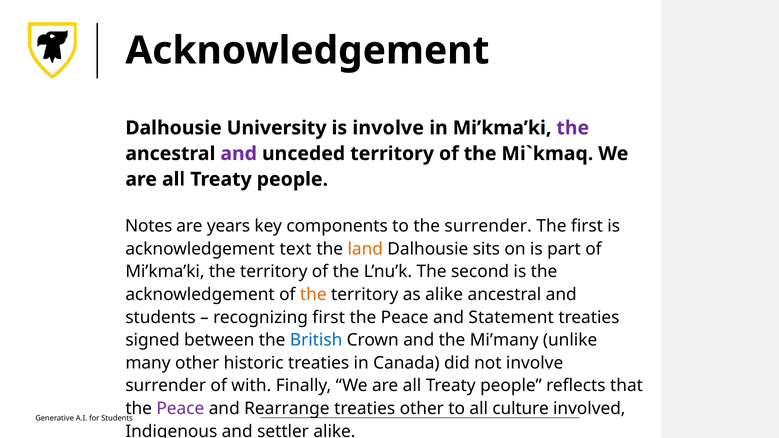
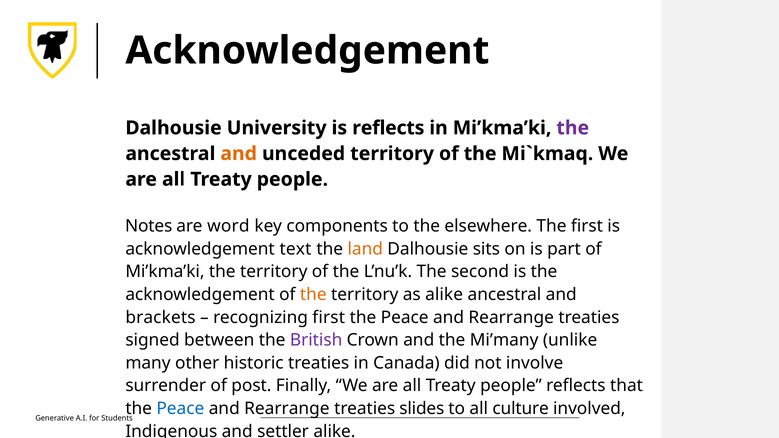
is involve: involve -> reflects
and at (239, 154) colour: purple -> orange
years: years -> word
the surrender: surrender -> elsewhere
students at (161, 317): students -> brackets
Statement at (511, 317): Statement -> Rearrange
British colour: blue -> purple
with: with -> post
Peace at (180, 409) colour: purple -> blue
treaties other: other -> slides
